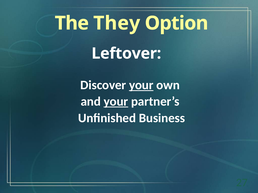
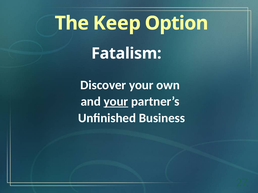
They: They -> Keep
Leftover: Leftover -> Fatalism
your at (141, 85) underline: present -> none
